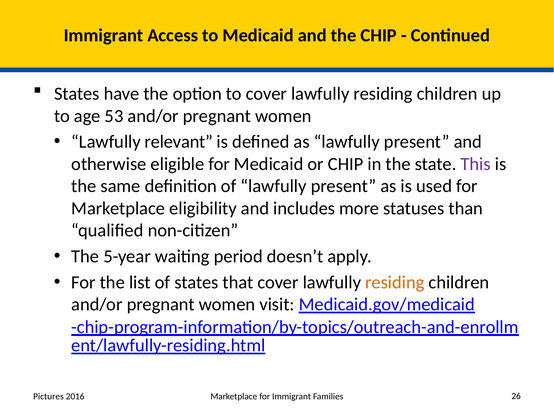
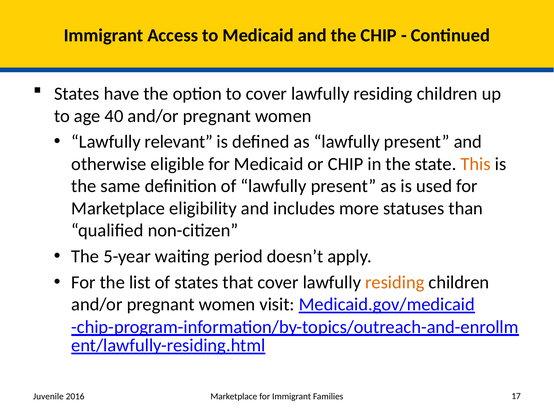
53: 53 -> 40
This colour: purple -> orange
Pictures: Pictures -> Juvenile
26: 26 -> 17
